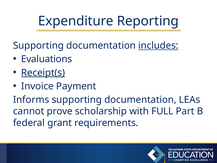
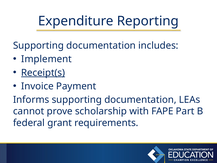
includes underline: present -> none
Evaluations: Evaluations -> Implement
FULL: FULL -> FAPE
